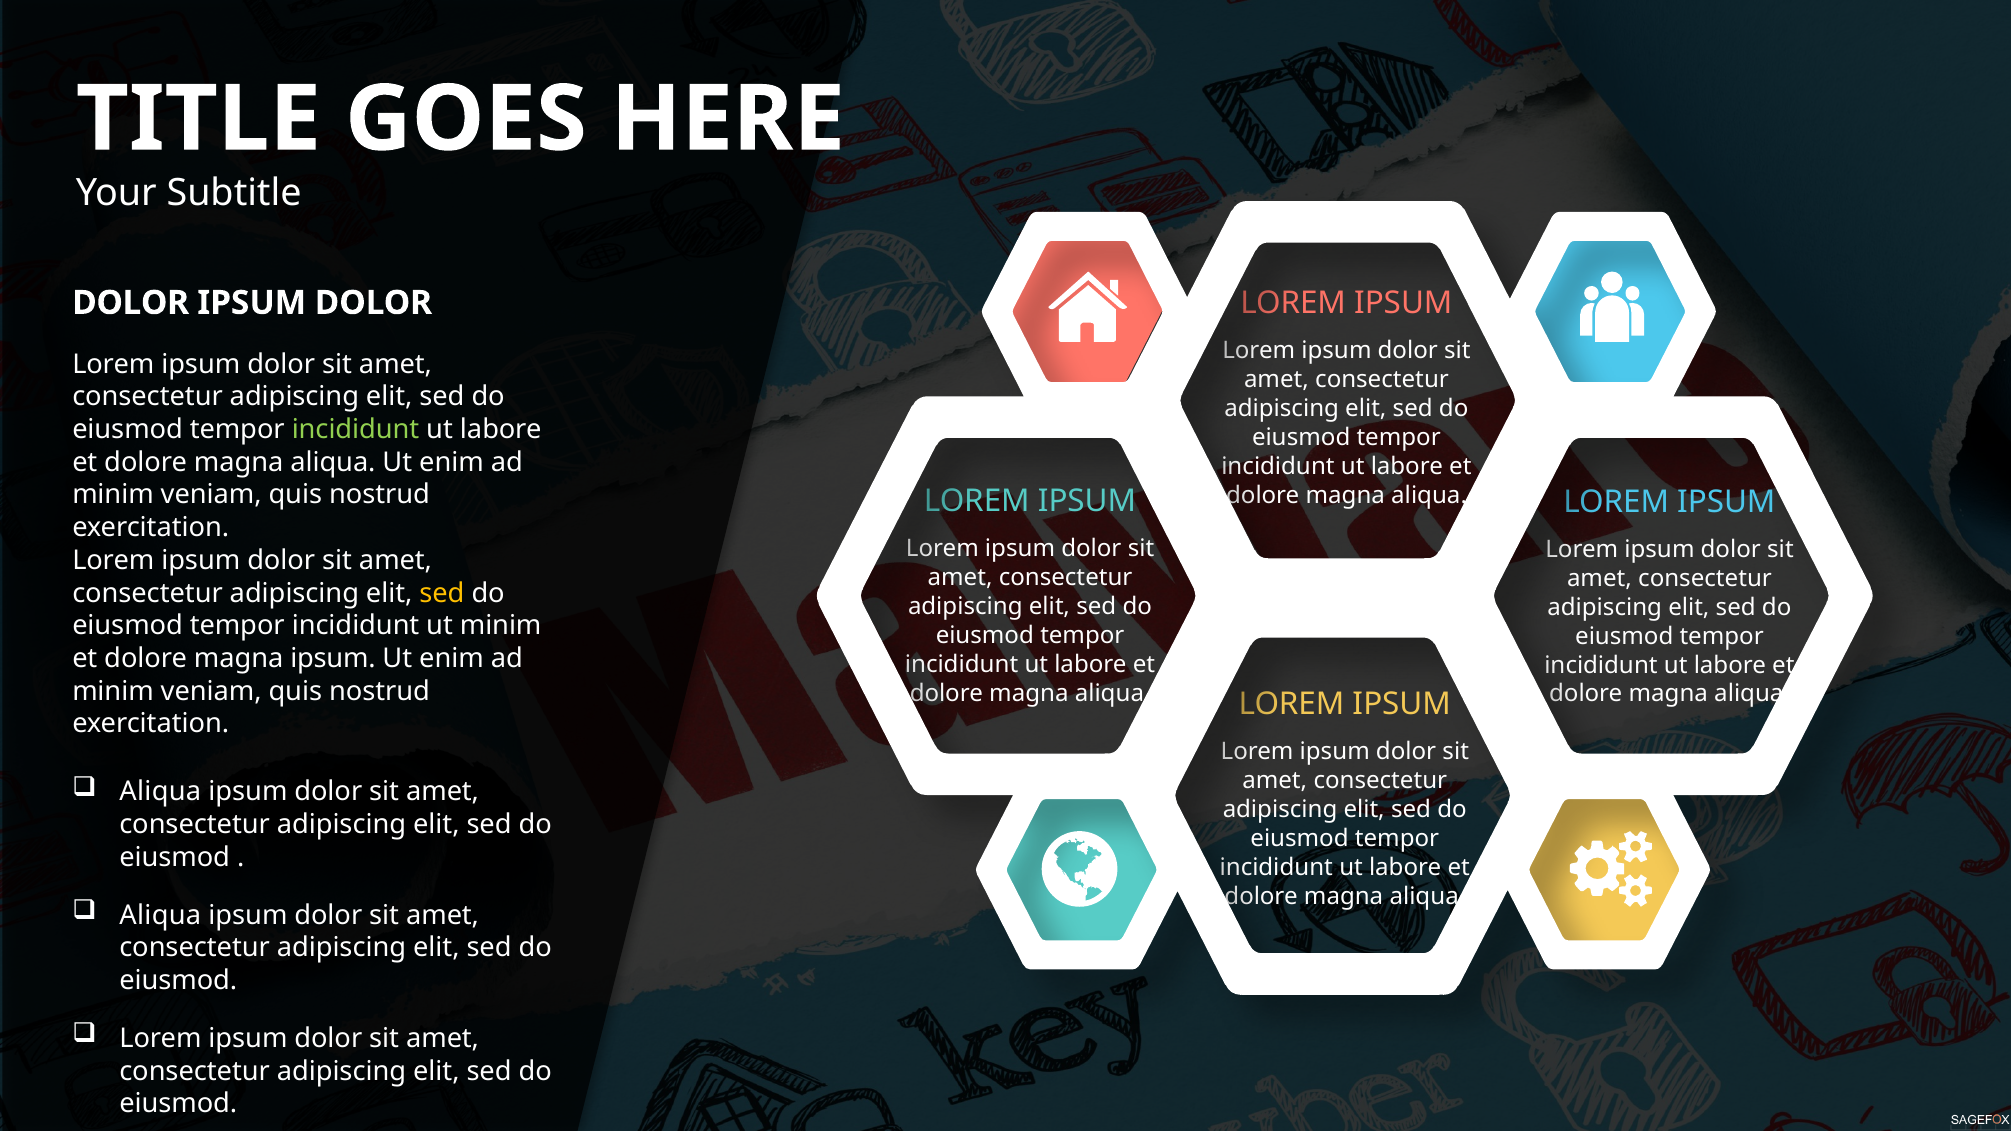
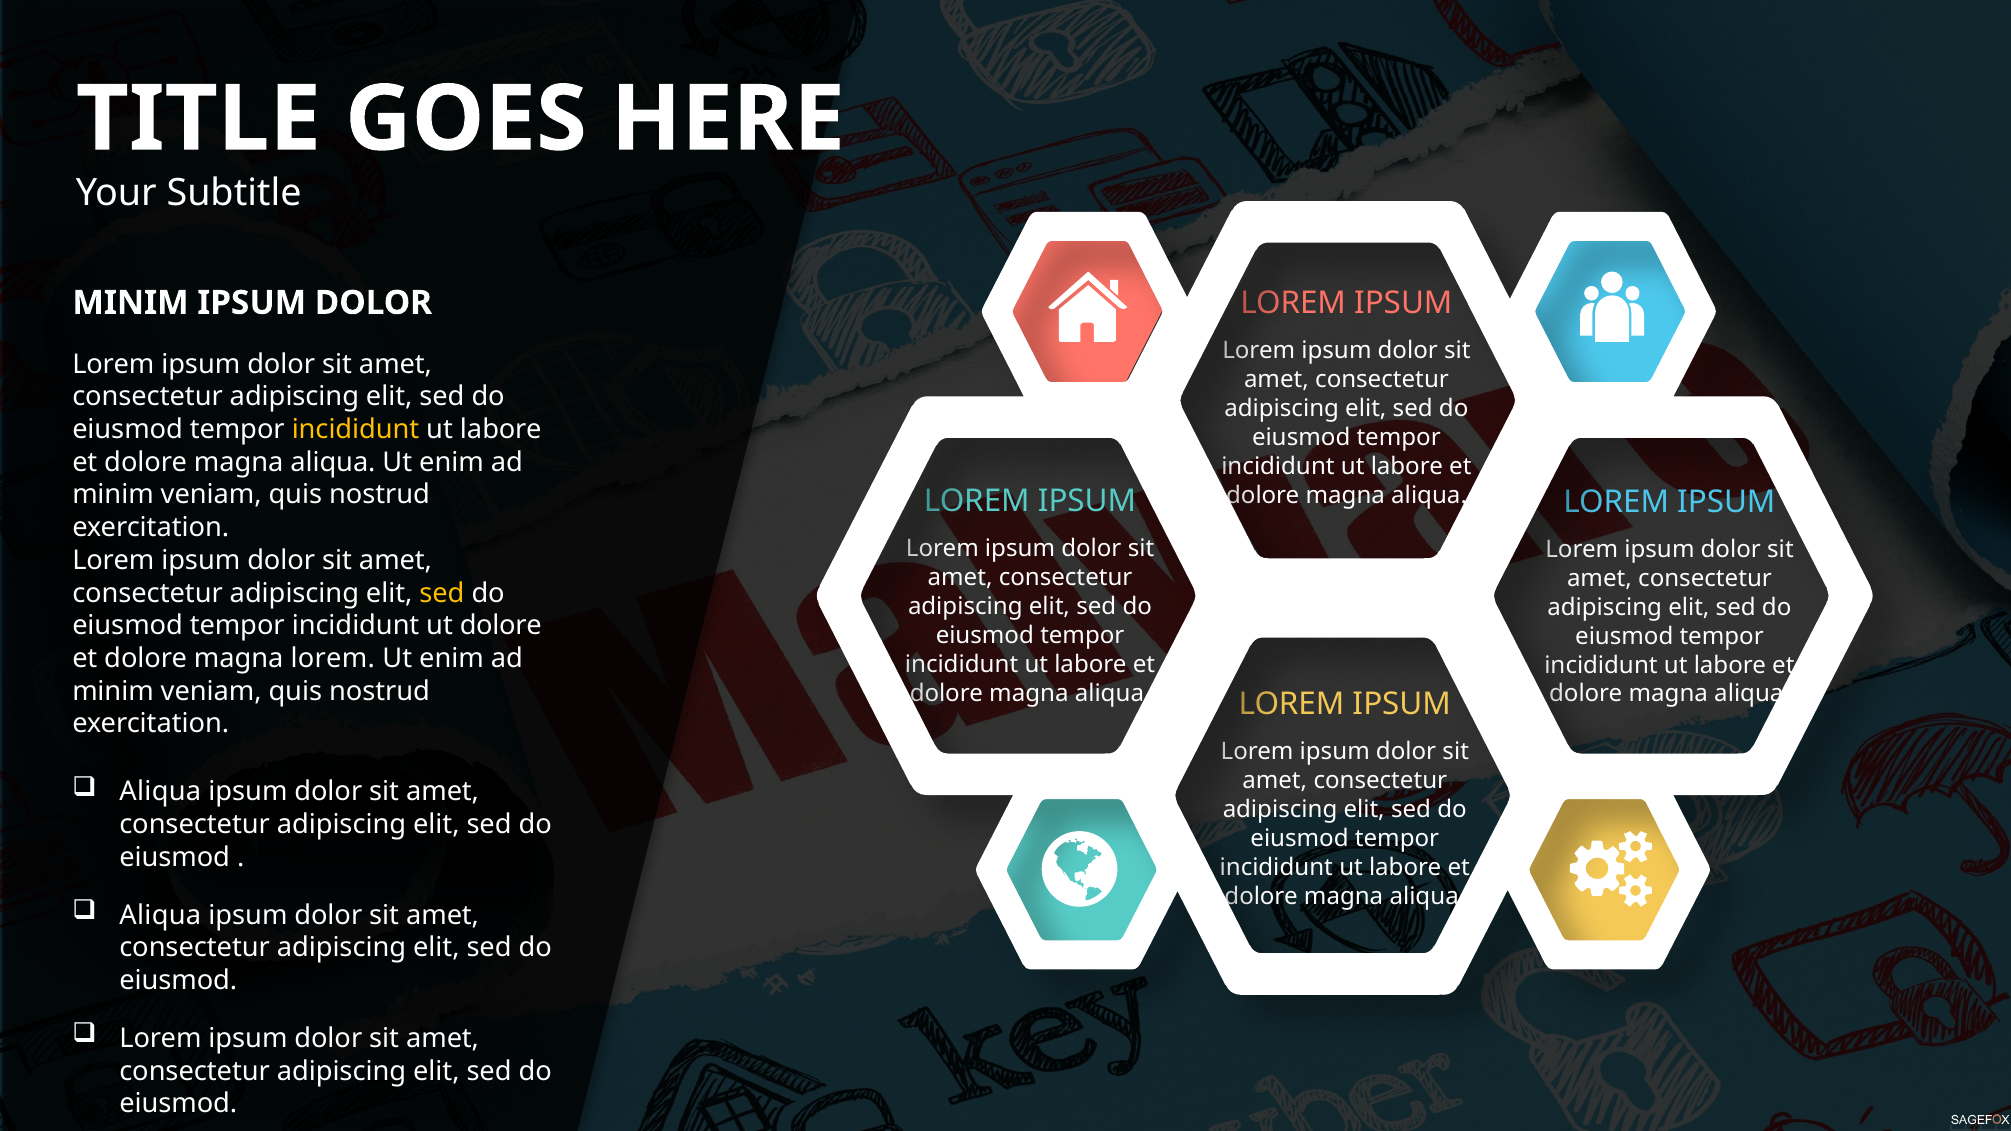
DOLOR at (131, 303): DOLOR -> MINIM
incididunt at (355, 430) colour: light green -> yellow
ut minim: minim -> dolore
magna ipsum: ipsum -> lorem
